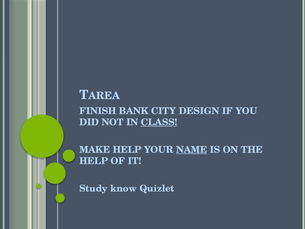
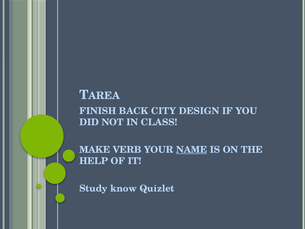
BANK: BANK -> BACK
CLASS underline: present -> none
MAKE HELP: HELP -> VERB
